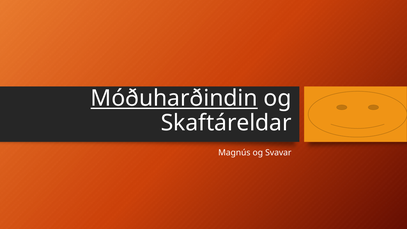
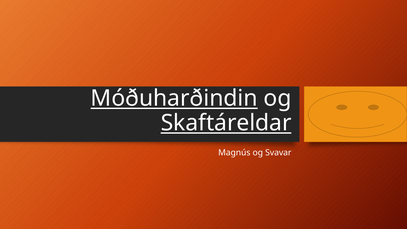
Skaftáreldar underline: none -> present
